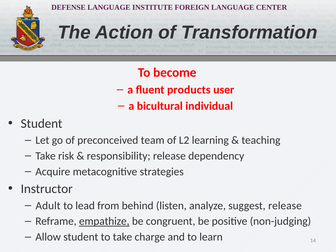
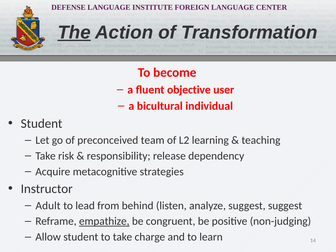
The underline: none -> present
products: products -> objective
suggest release: release -> suggest
